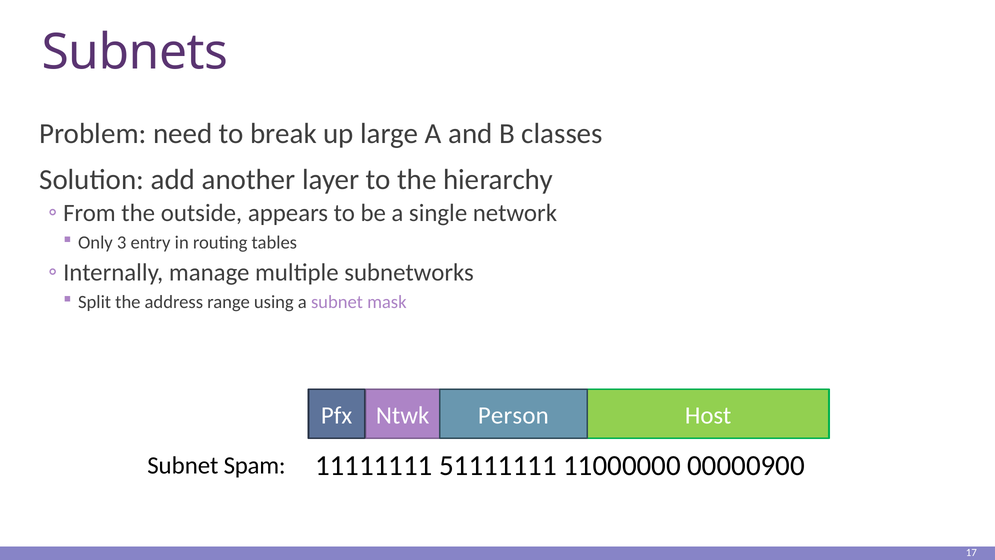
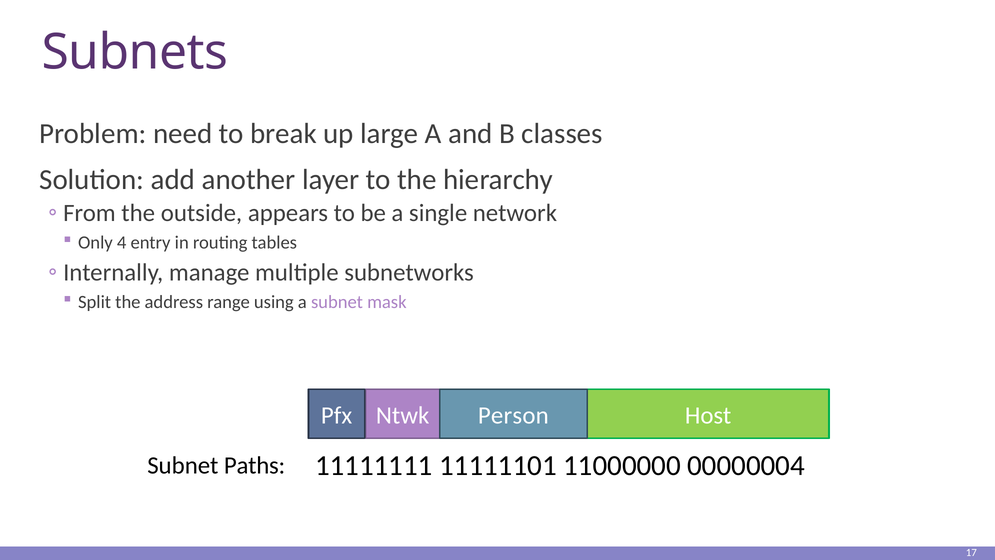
3: 3 -> 4
51111111: 51111111 -> 11111101
00000900: 00000900 -> 00000004
Spam: Spam -> Paths
